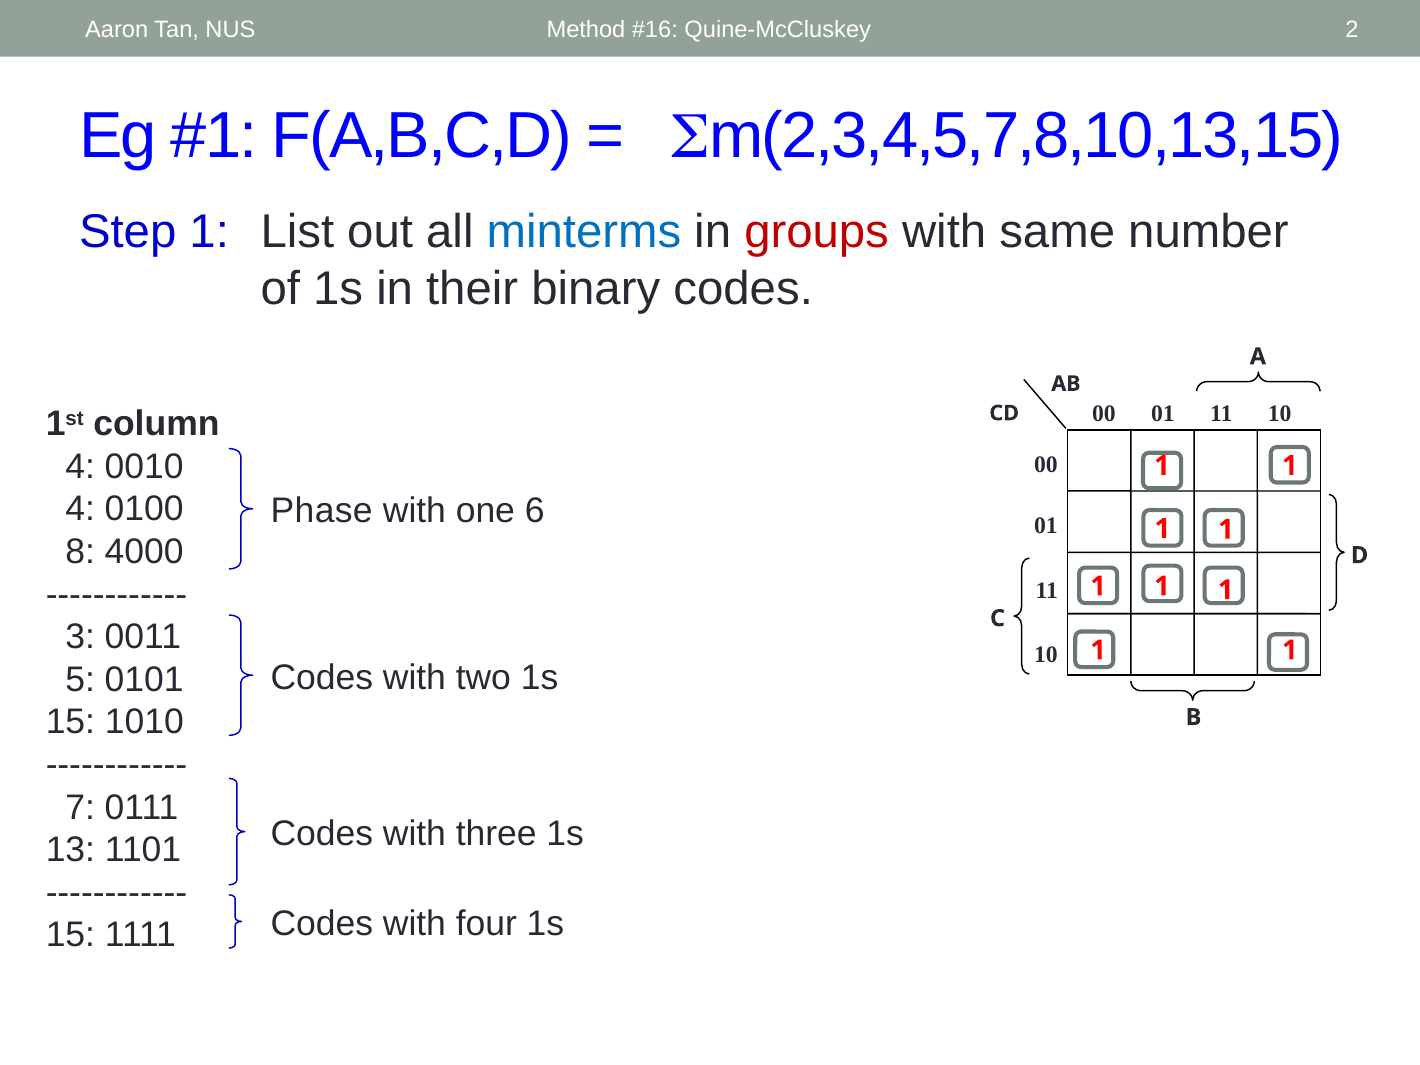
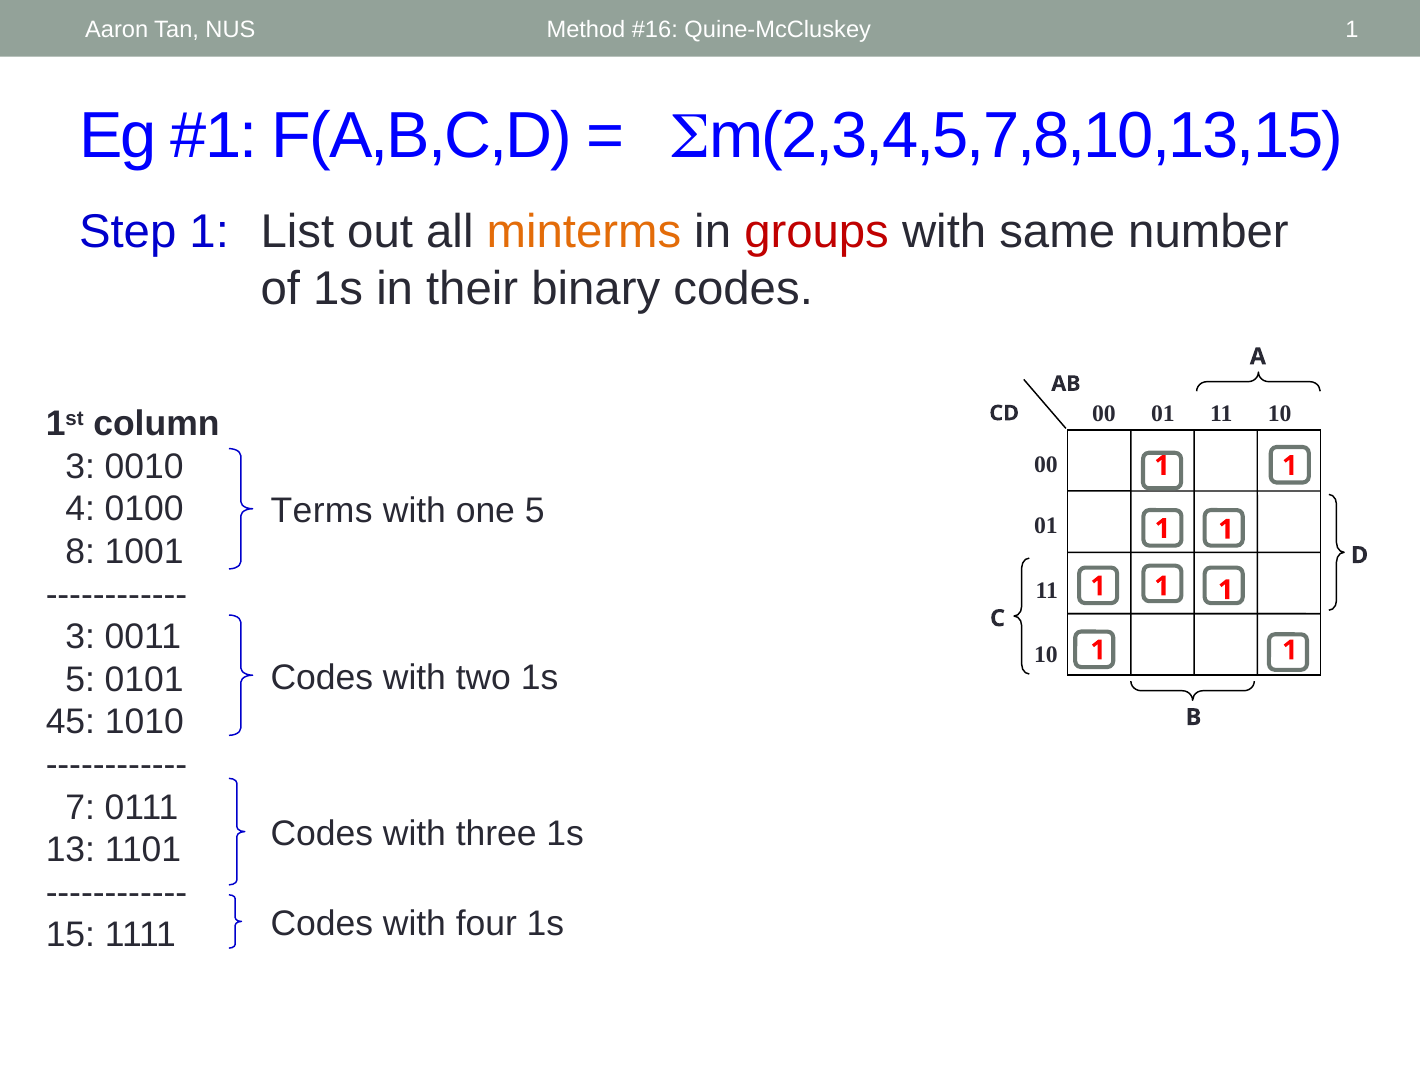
Quine-McCluskey 2: 2 -> 1
minterms colour: blue -> orange
4 at (80, 467): 4 -> 3
Phase: Phase -> Terms
one 6: 6 -> 5
4000: 4000 -> 1001
15 at (70, 722): 15 -> 45
